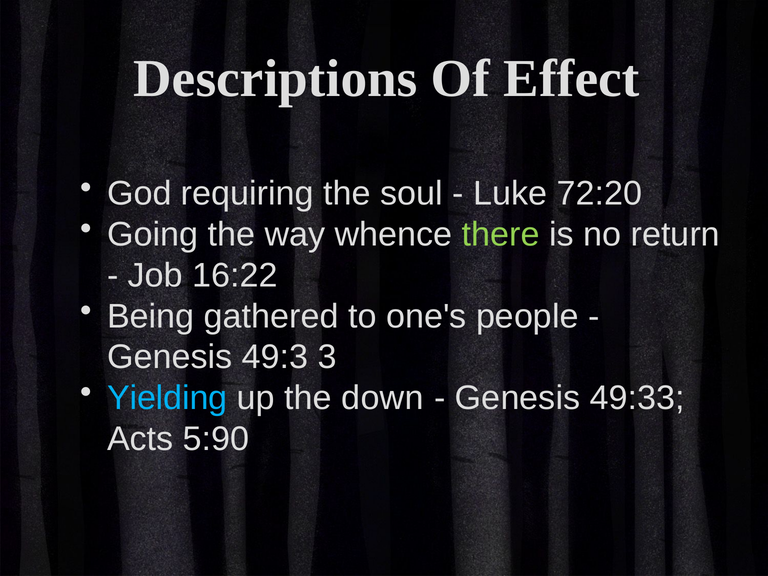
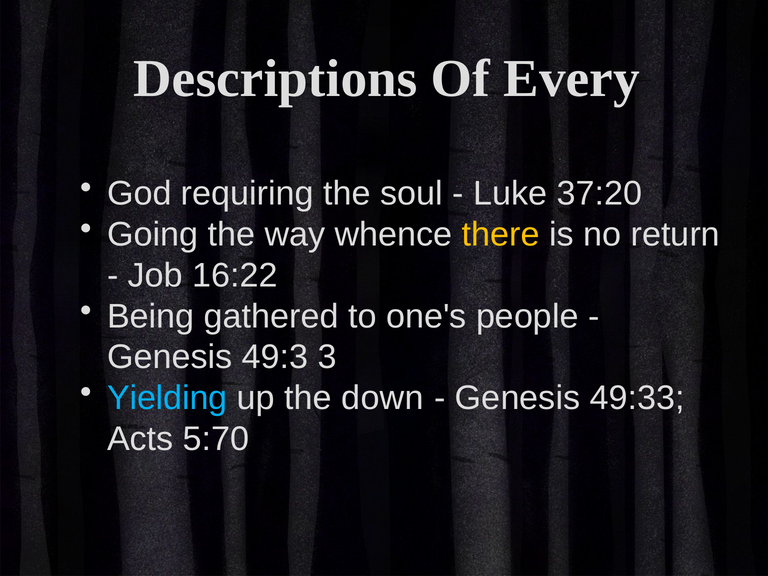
Effect: Effect -> Every
72:20: 72:20 -> 37:20
there colour: light green -> yellow
5:90: 5:90 -> 5:70
